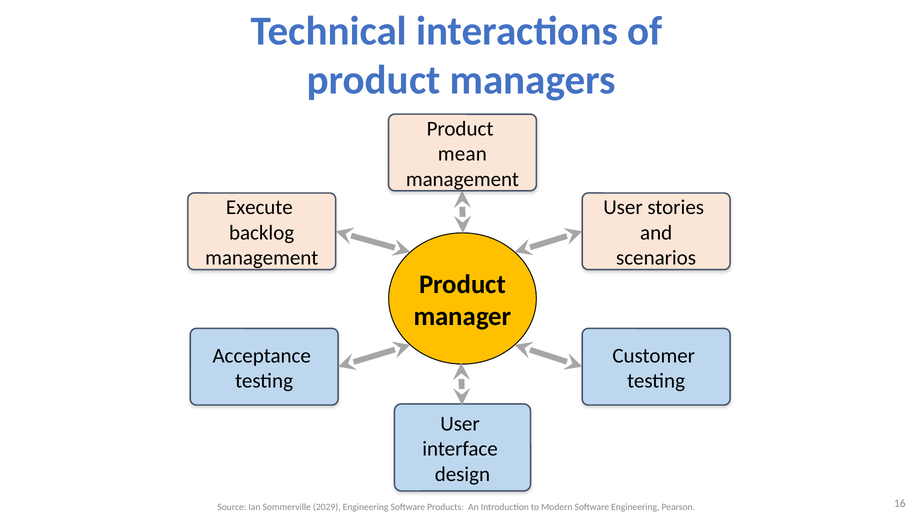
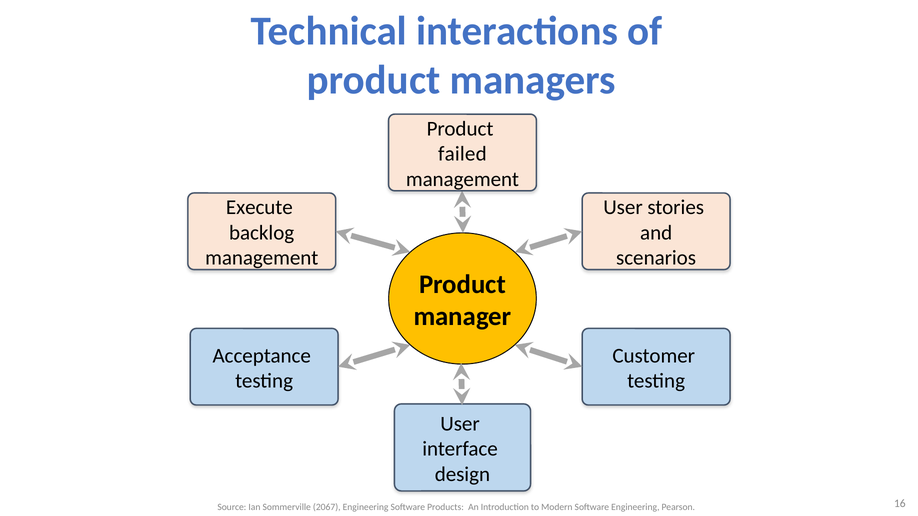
mean: mean -> failed
2029: 2029 -> 2067
